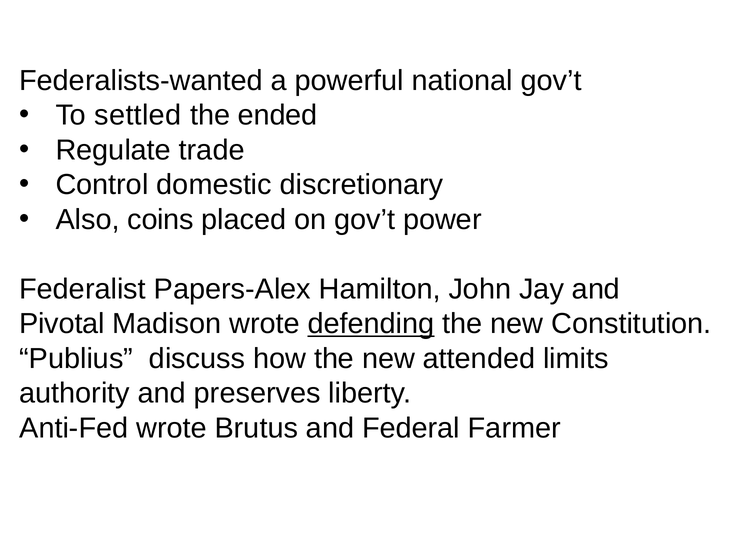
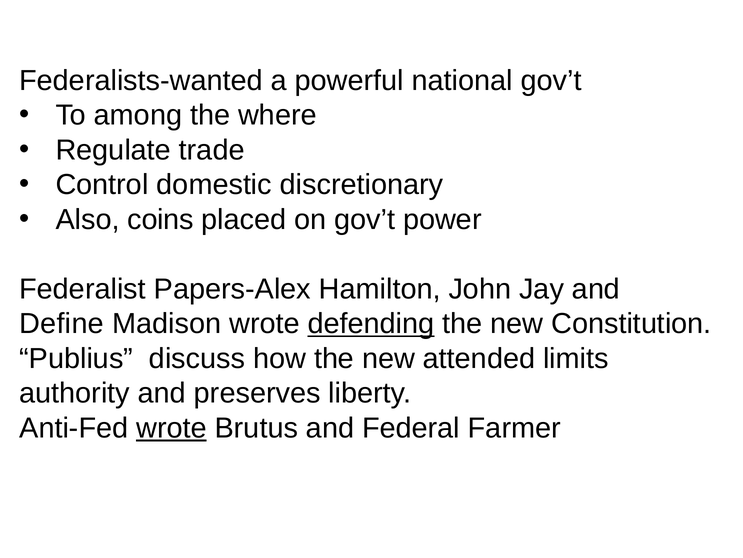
settled: settled -> among
ended: ended -> where
Pivotal: Pivotal -> Define
wrote at (171, 427) underline: none -> present
